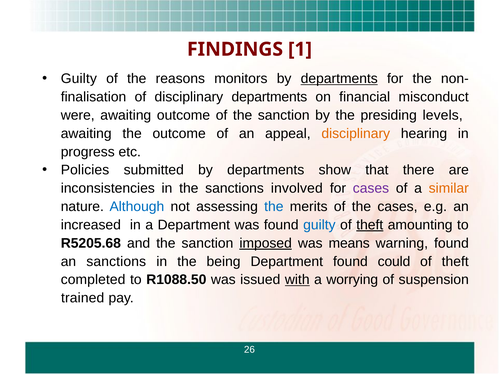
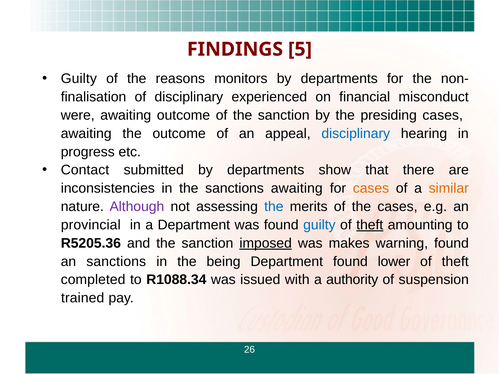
1: 1 -> 5
departments at (339, 79) underline: present -> none
disciplinary departments: departments -> experienced
presiding levels: levels -> cases
disciplinary at (356, 134) colour: orange -> blue
Policies: Policies -> Contact
sanctions involved: involved -> awaiting
cases at (371, 188) colour: purple -> orange
Although colour: blue -> purple
increased: increased -> provincial
R5205.68: R5205.68 -> R5205.36
means: means -> makes
could: could -> lower
R1088.50: R1088.50 -> R1088.34
with underline: present -> none
worrying: worrying -> authority
